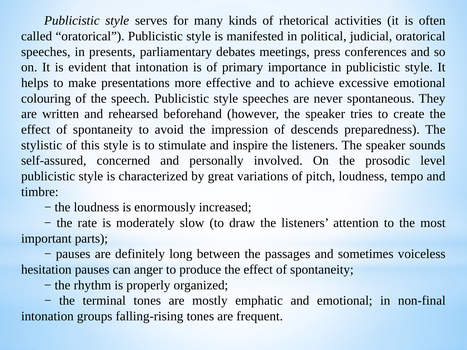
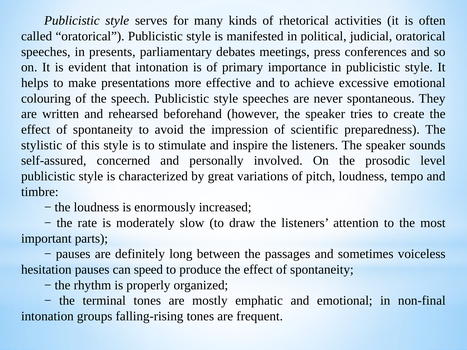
descends: descends -> scientific
anger: anger -> speed
